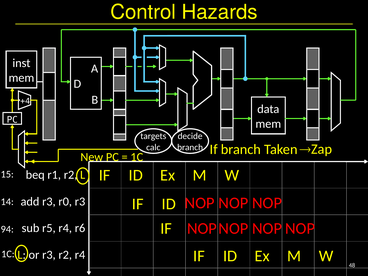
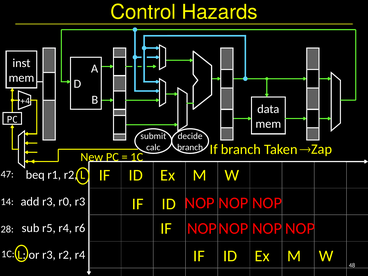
targets: targets -> submit
15: 15 -> 47
94: 94 -> 28
